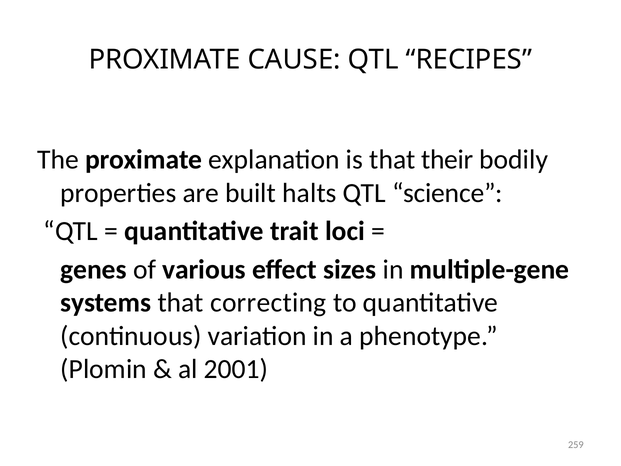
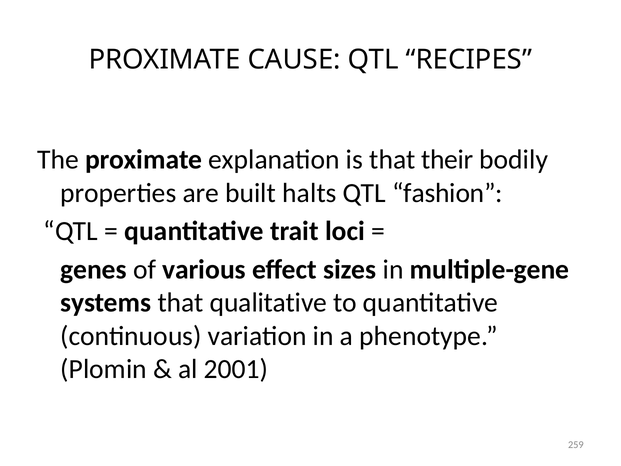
science: science -> fashion
correcting: correcting -> qualitative
